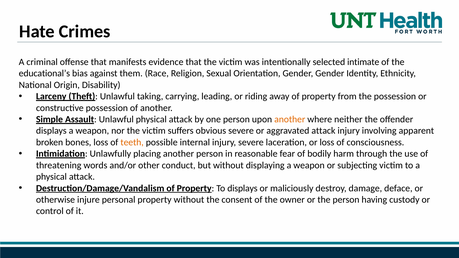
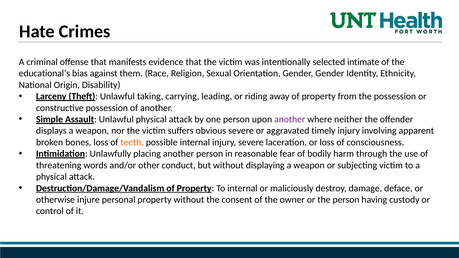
another at (290, 119) colour: orange -> purple
aggravated attack: attack -> timely
To displays: displays -> internal
